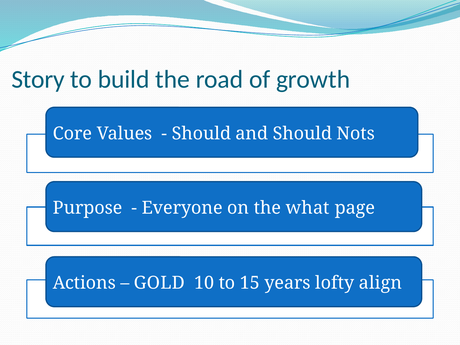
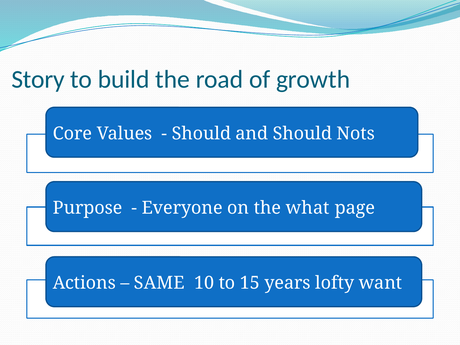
GOLD: GOLD -> SAME
align: align -> want
